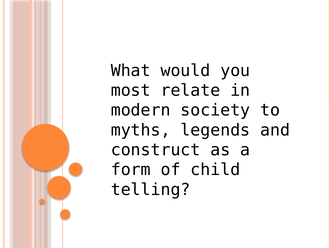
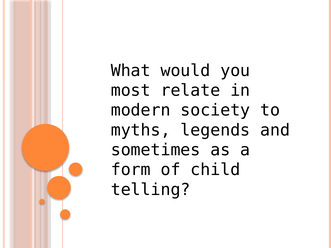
construct: construct -> sometimes
